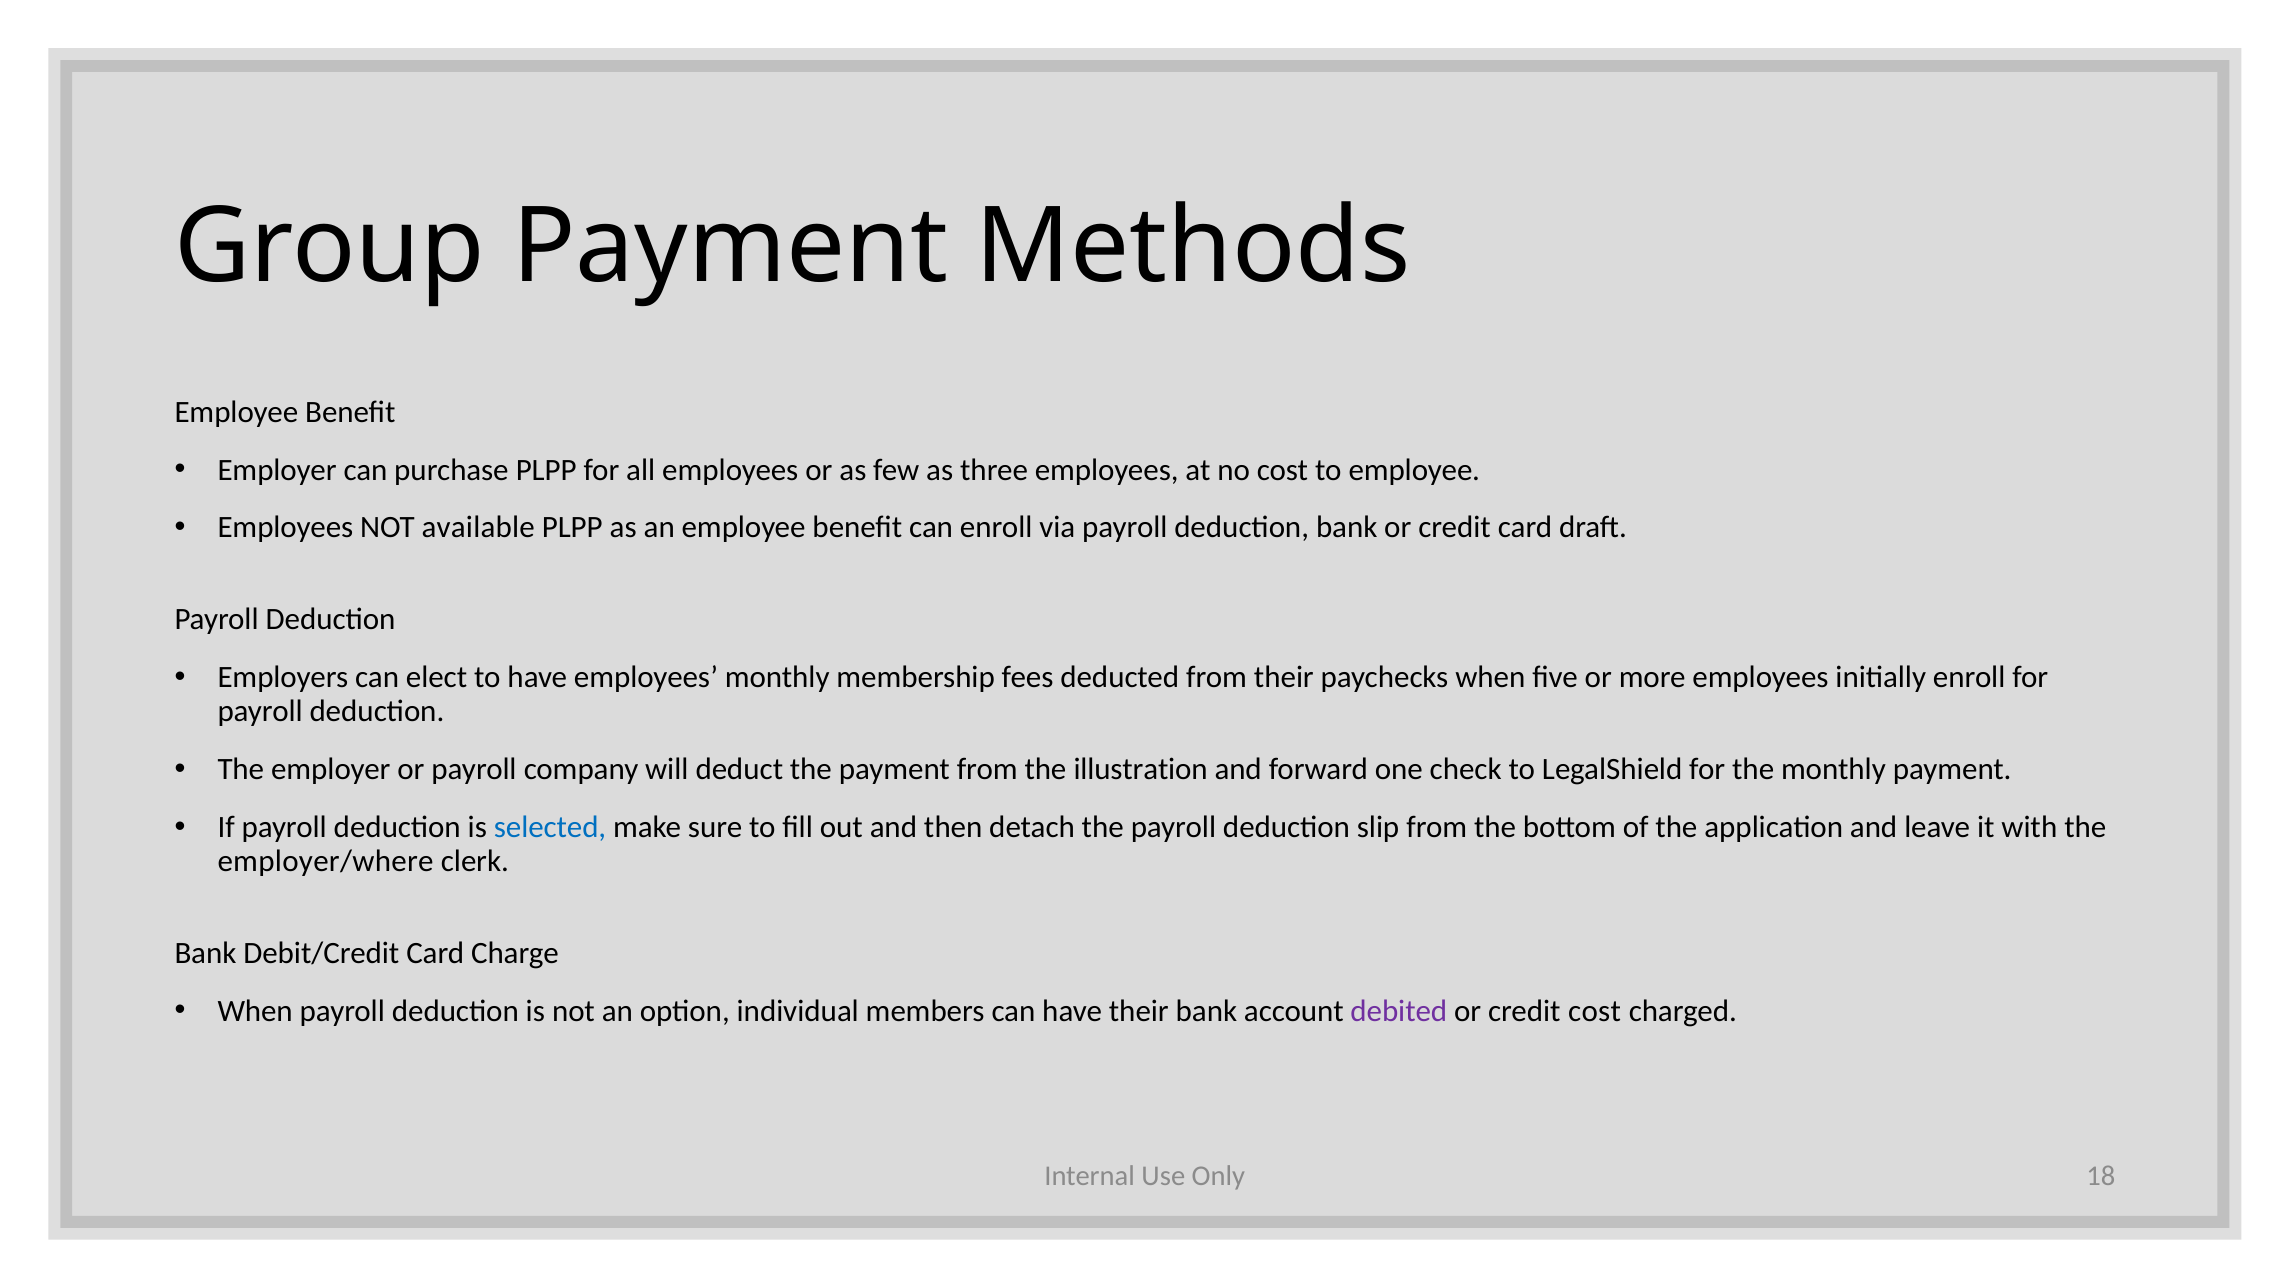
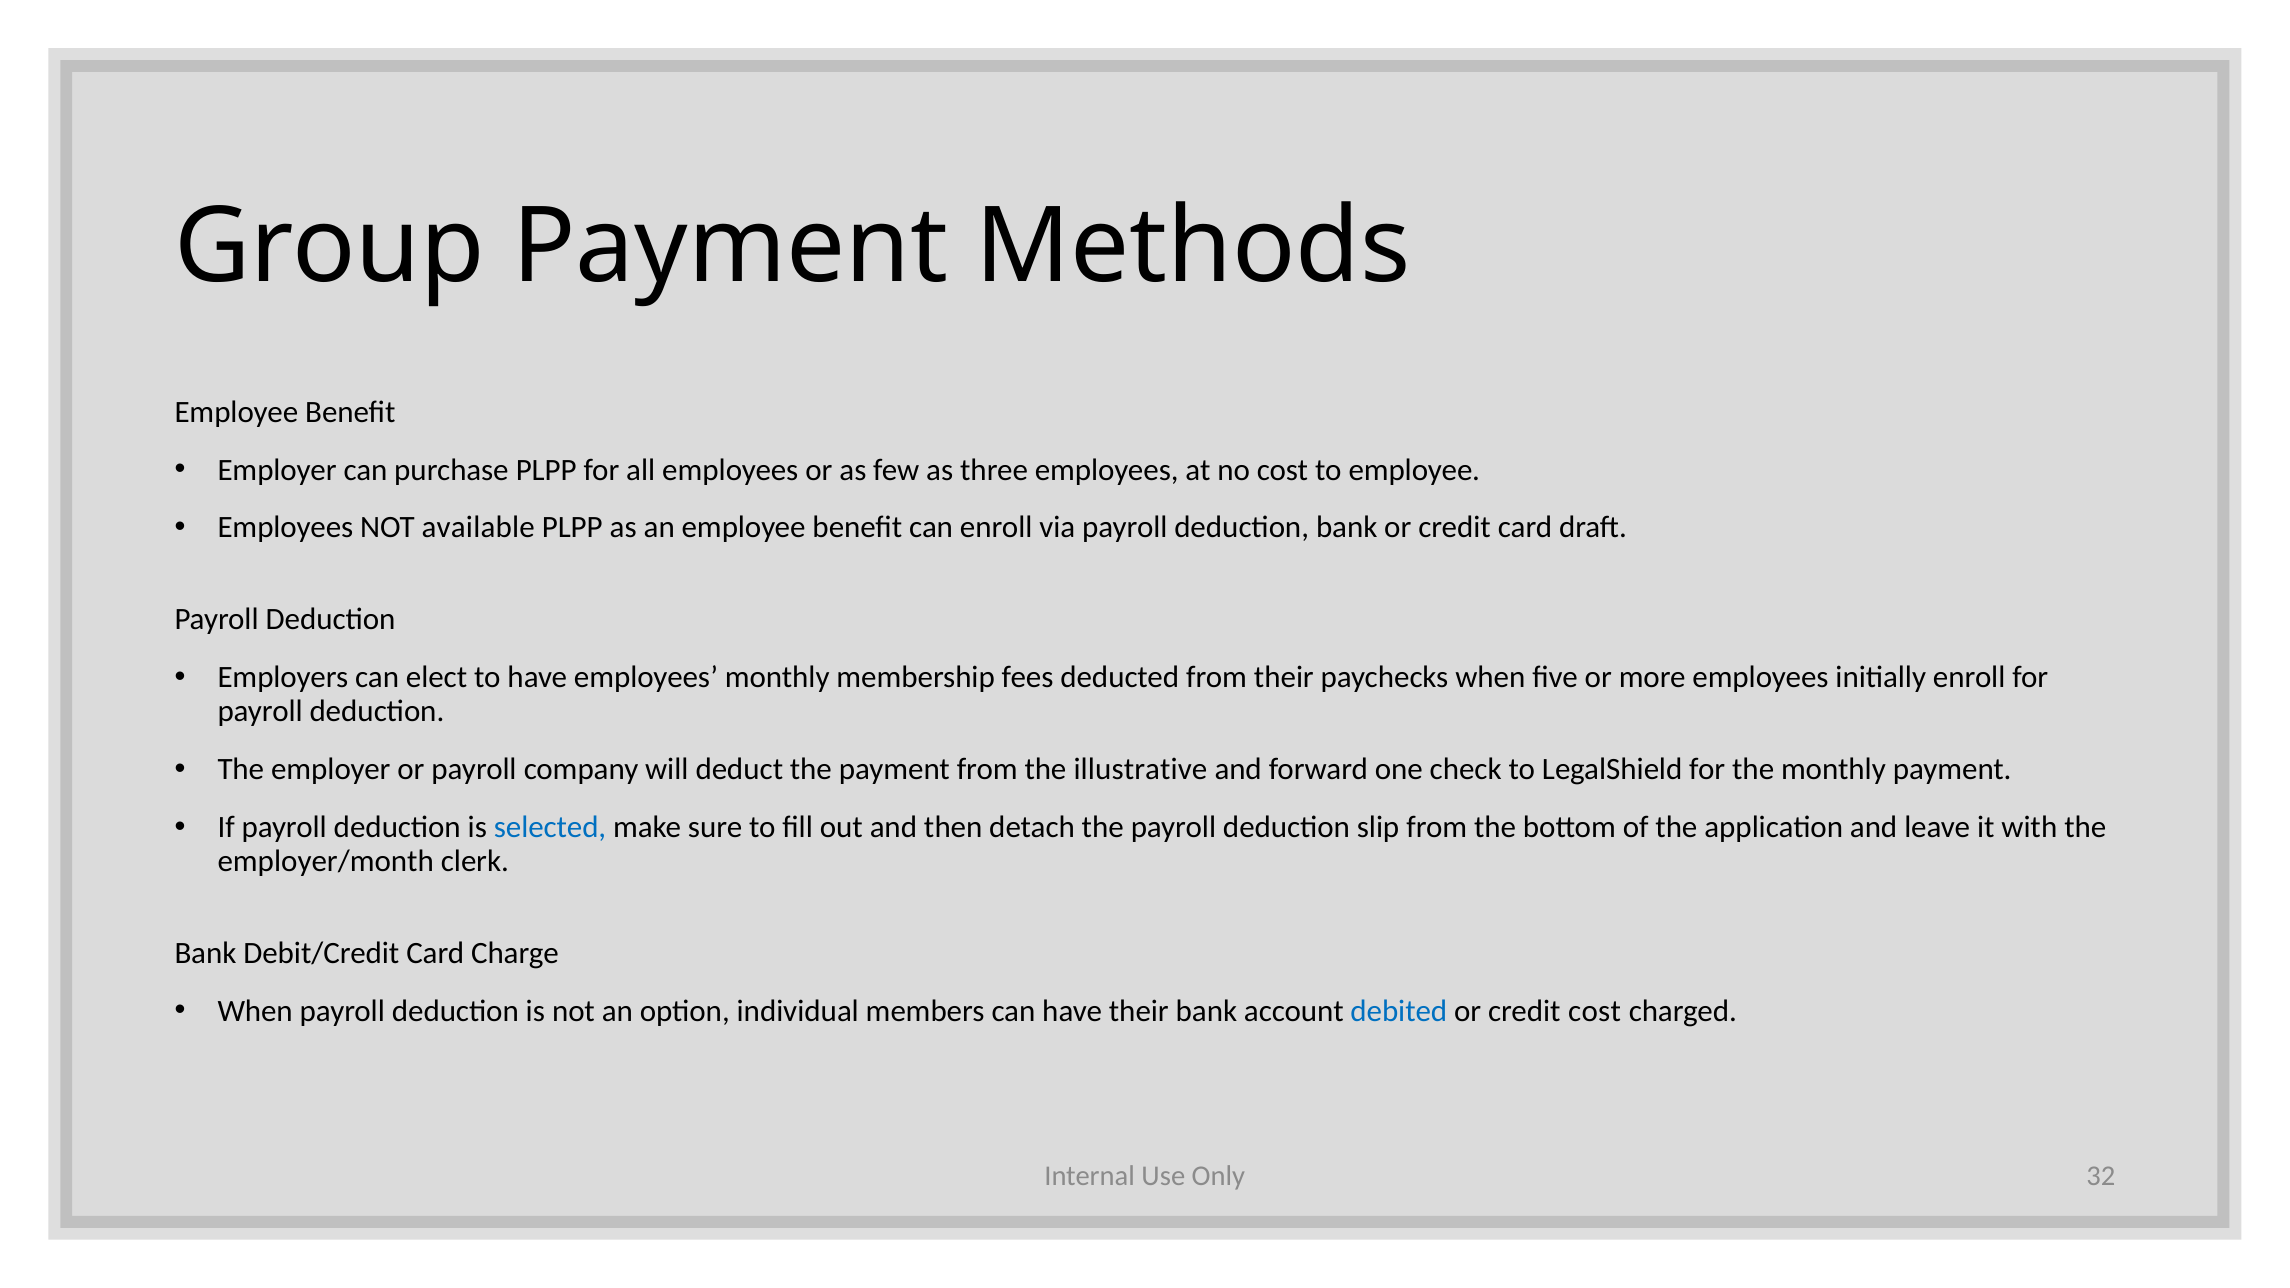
illustration: illustration -> illustrative
employer/where: employer/where -> employer/month
debited colour: purple -> blue
18: 18 -> 32
